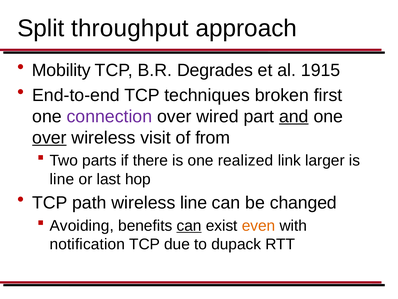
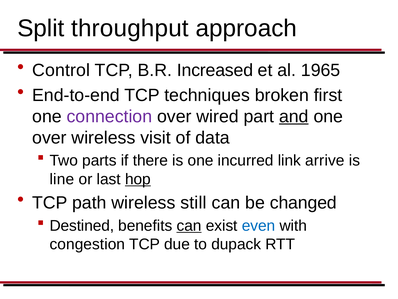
Mobility: Mobility -> Control
Degrades: Degrades -> Increased
1915: 1915 -> 1965
over at (49, 137) underline: present -> none
from: from -> data
realized: realized -> incurred
larger: larger -> arrive
hop underline: none -> present
wireless line: line -> still
Avoiding: Avoiding -> Destined
even colour: orange -> blue
notification: notification -> congestion
